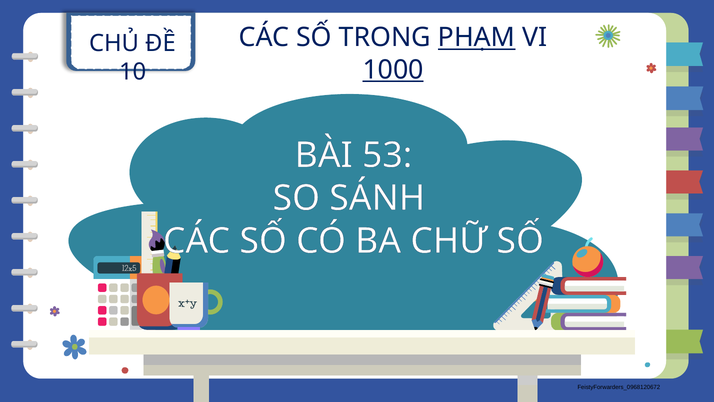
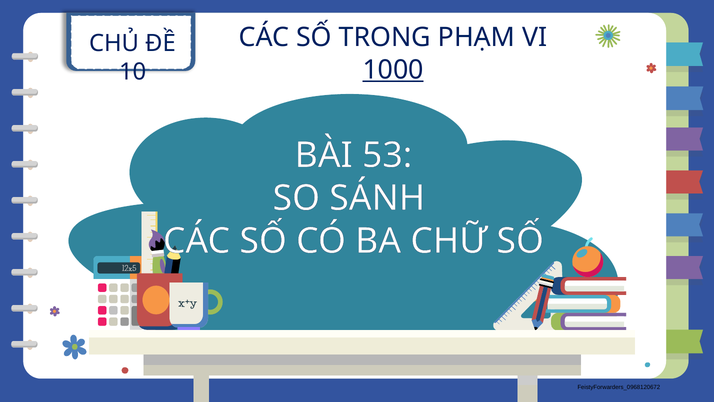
PHẠM underline: present -> none
